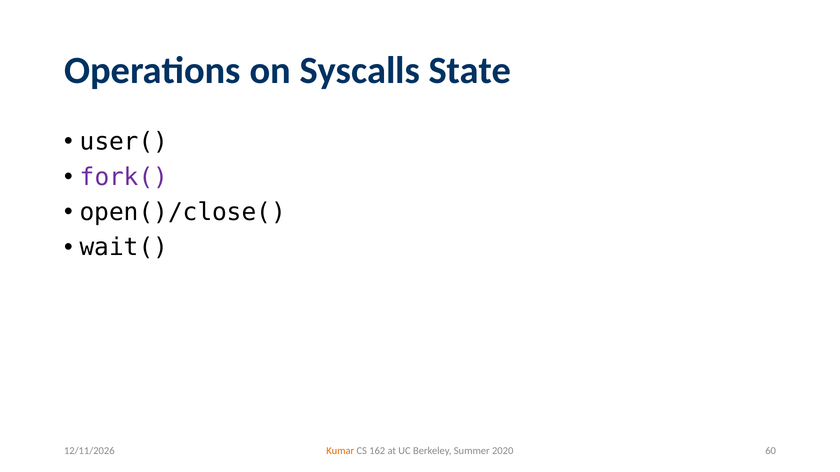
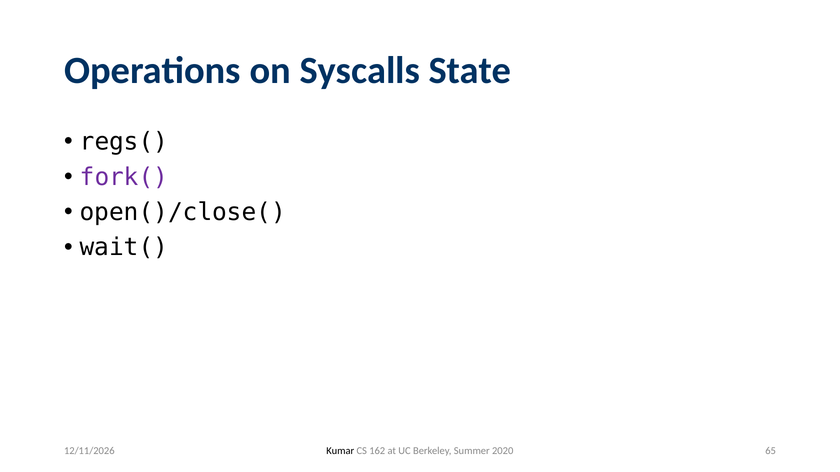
user(: user( -> regs(
Kumar colour: orange -> black
60: 60 -> 65
